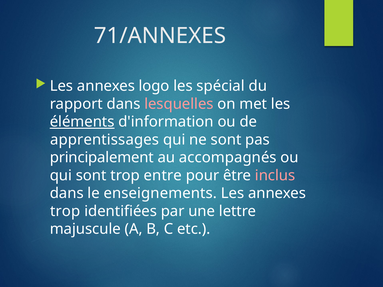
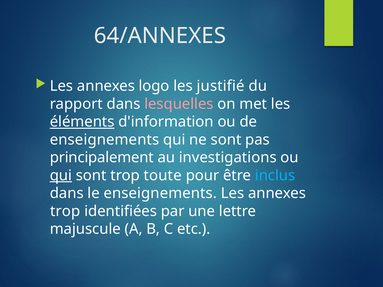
71/ANNEXES: 71/ANNEXES -> 64/ANNEXES
spécial: spécial -> justifié
apprentissages at (105, 140): apprentissages -> enseignements
accompagnés: accompagnés -> investigations
qui at (61, 176) underline: none -> present
entre: entre -> toute
inclus colour: pink -> light blue
